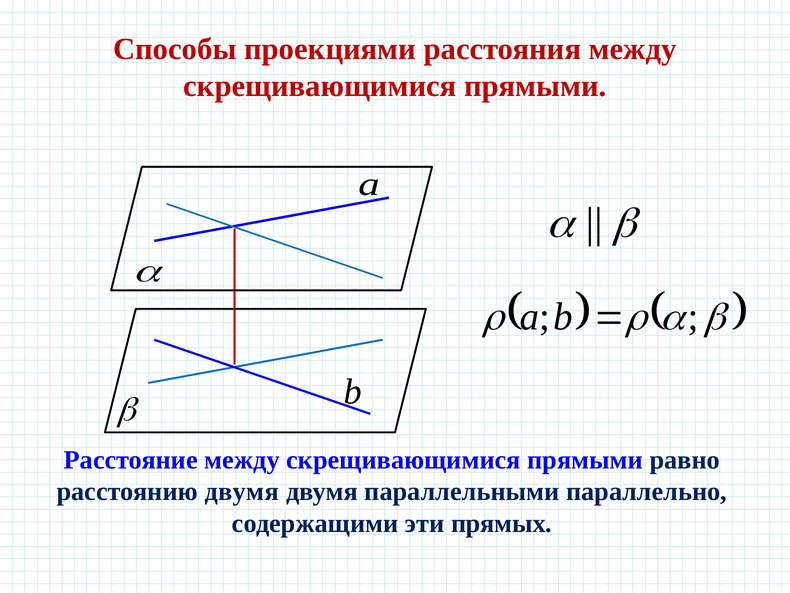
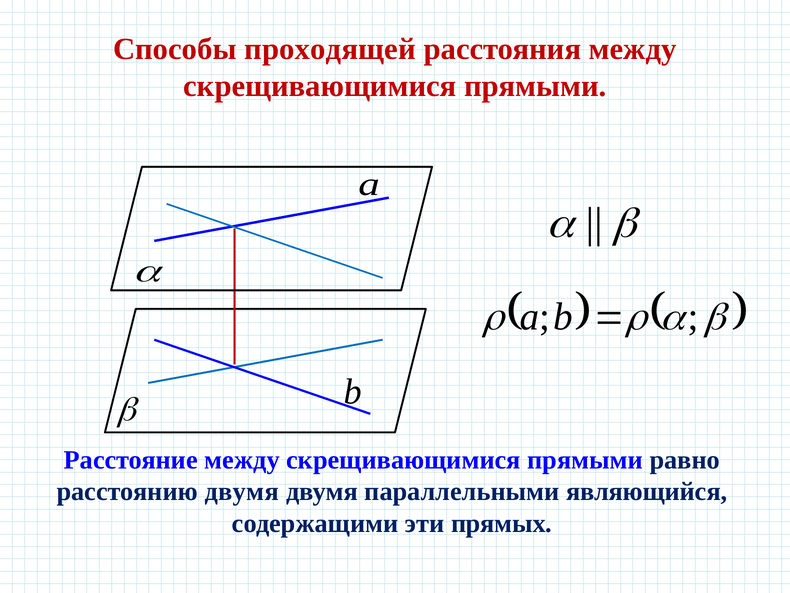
проекциями: проекциями -> проходящей
параллельно: параллельно -> являющийся
